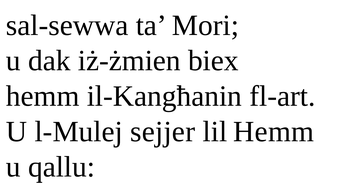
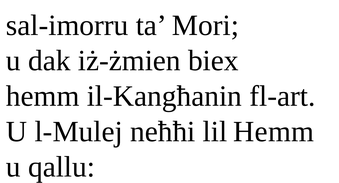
sal-sewwa: sal-sewwa -> sal-imorru
sejjer: sejjer -> neħħi
